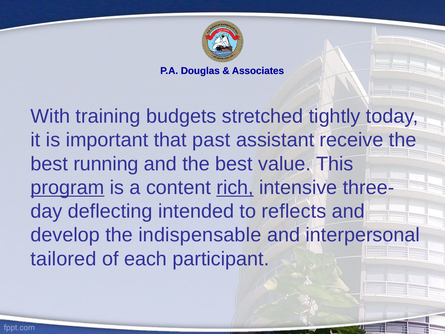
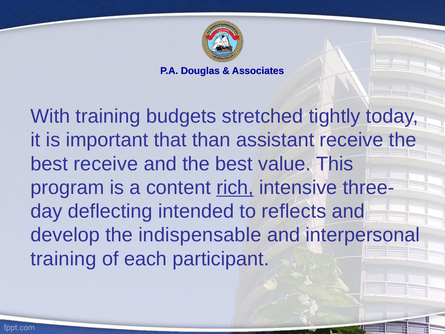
past: past -> than
best running: running -> receive
program underline: present -> none
tailored at (64, 259): tailored -> training
